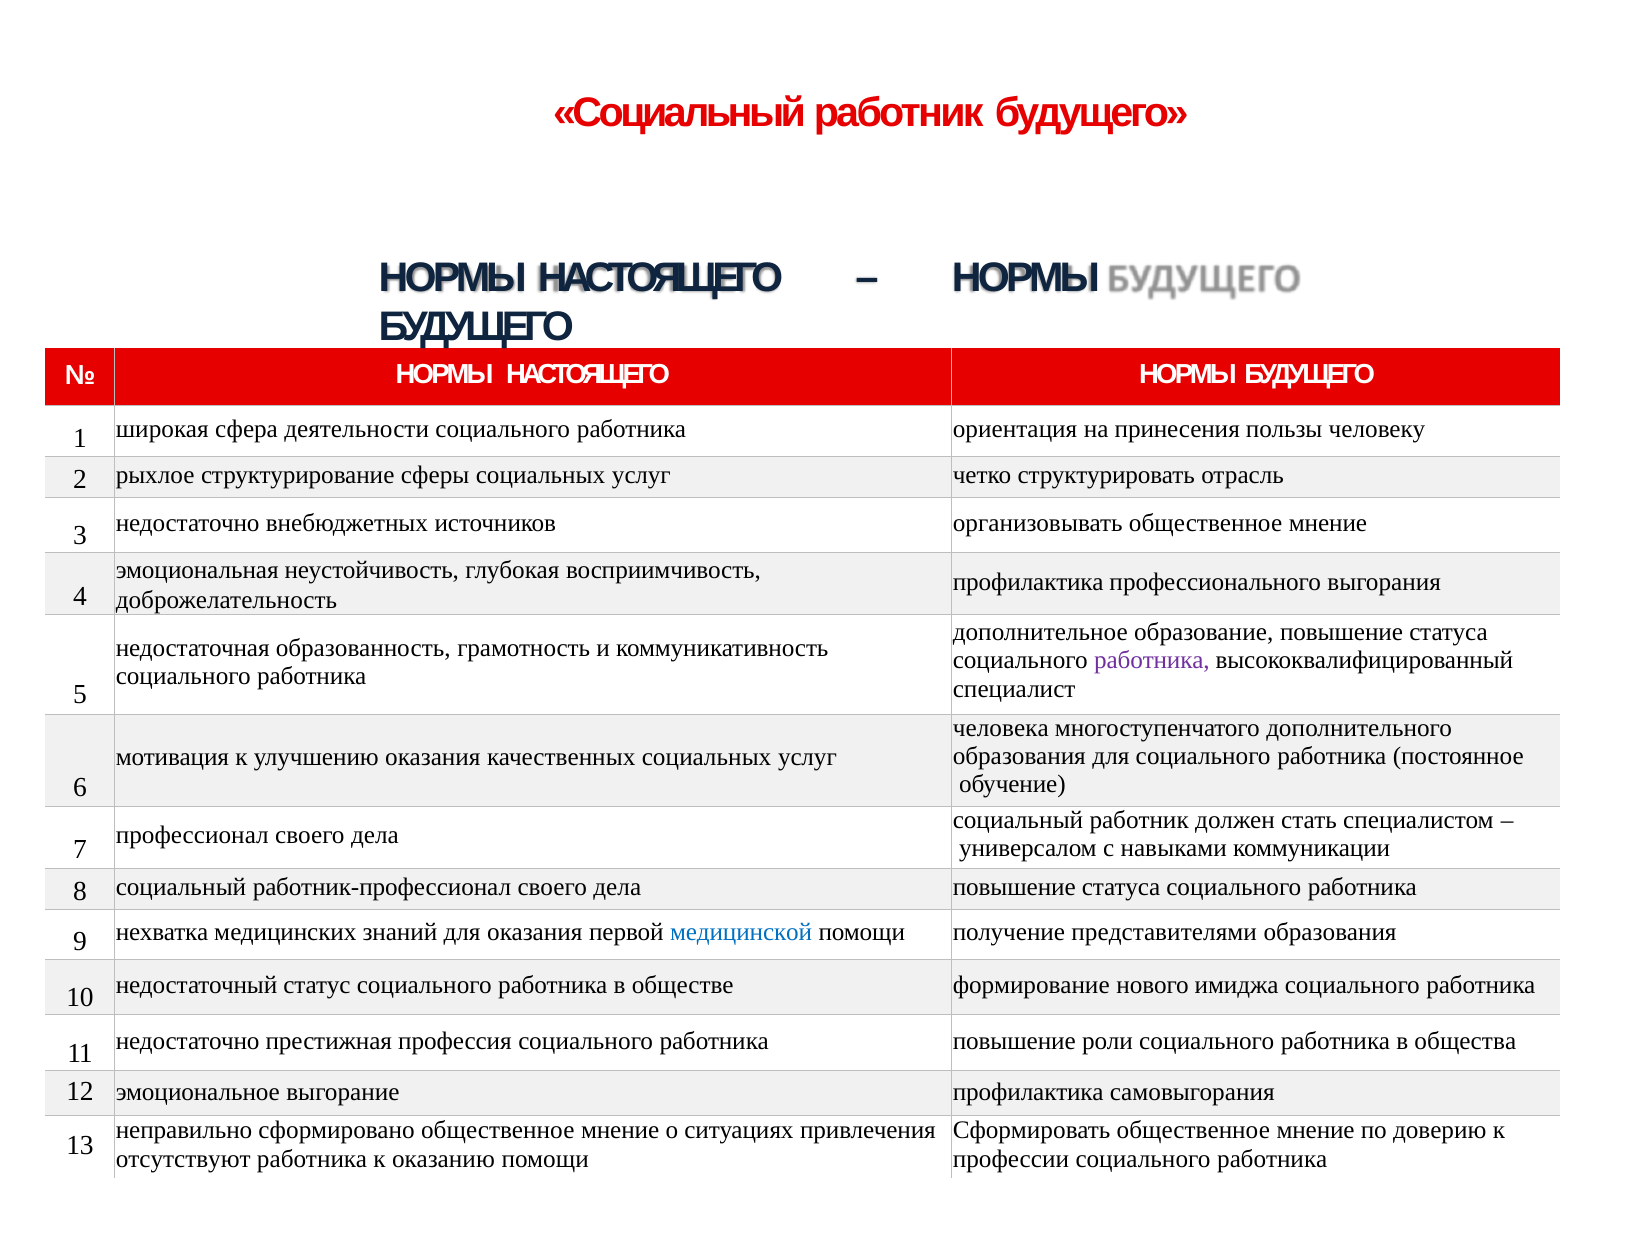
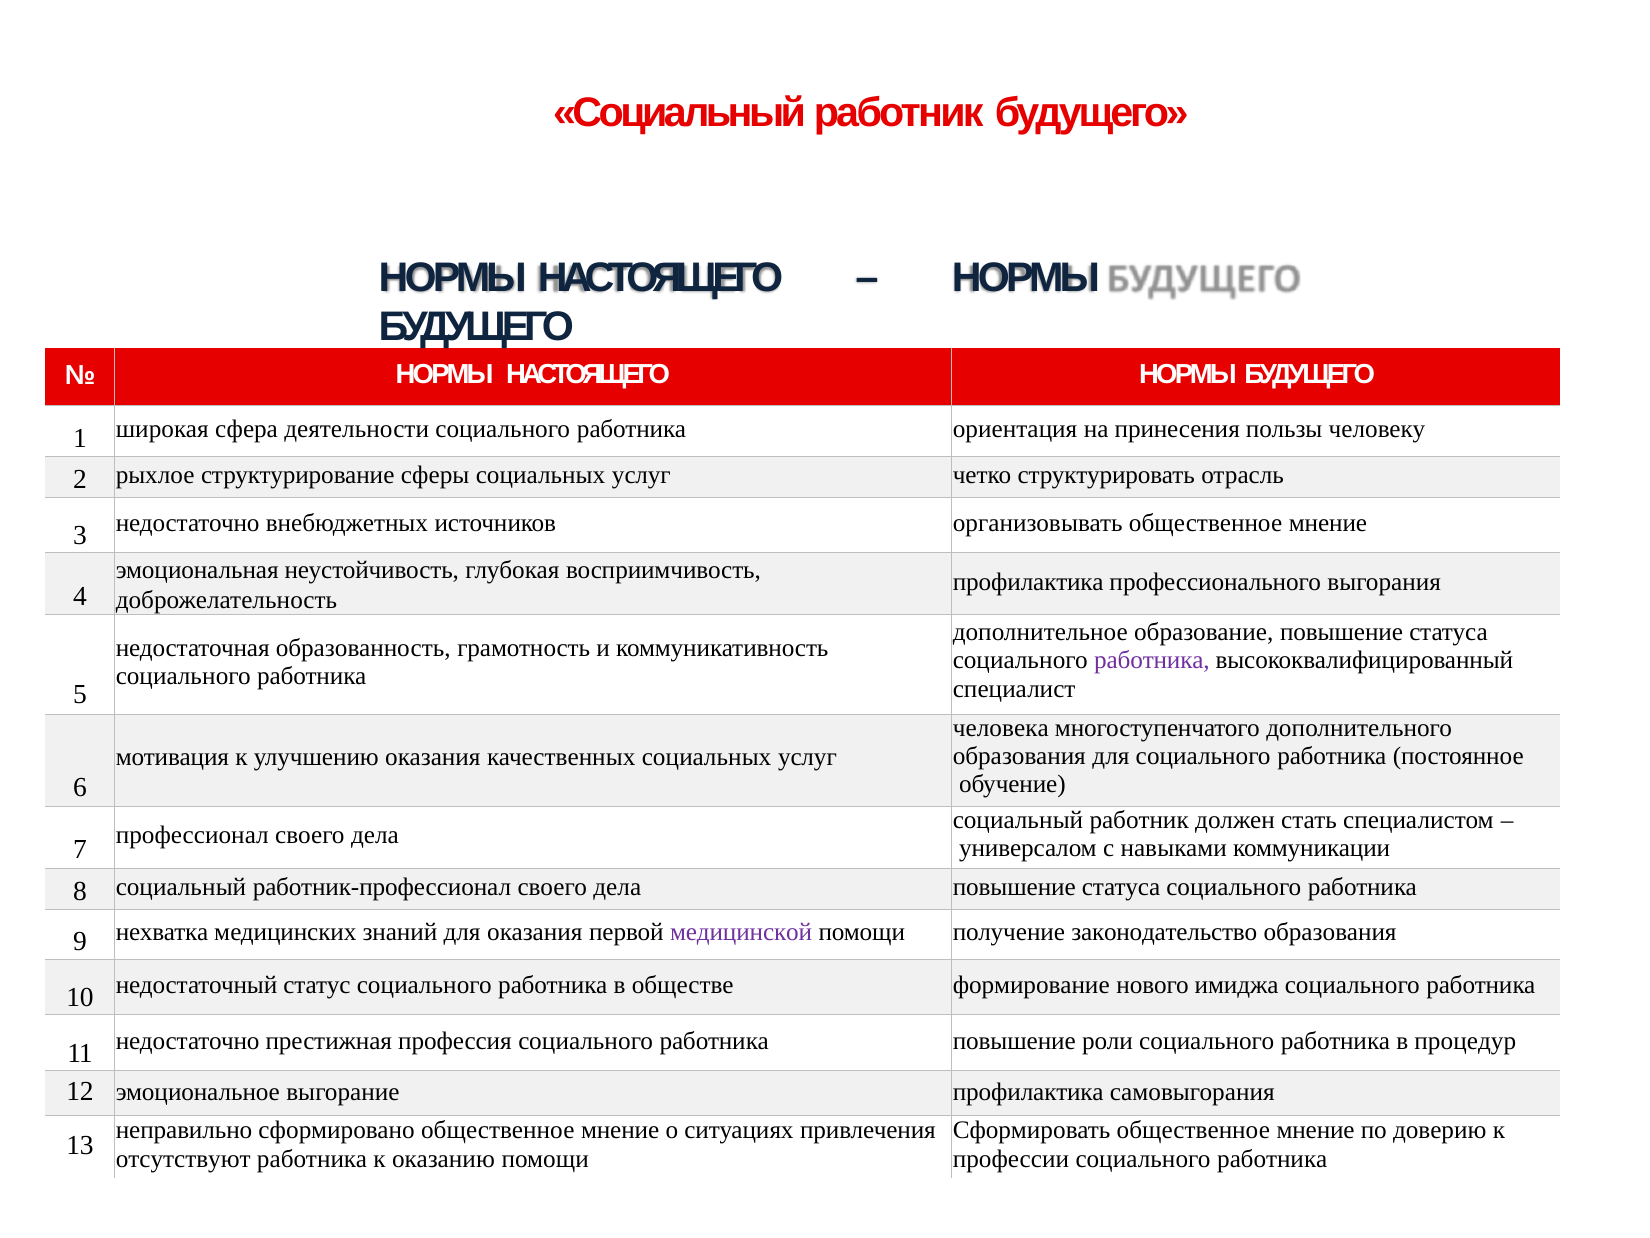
медицинской colour: blue -> purple
представителями: представителями -> законодательство
общества: общества -> процедур
